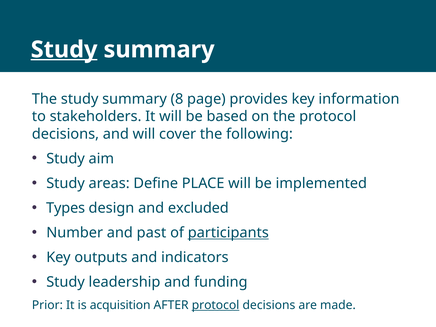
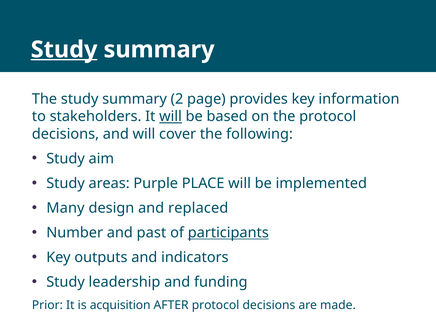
8: 8 -> 2
will at (171, 117) underline: none -> present
Define: Define -> Purple
Types: Types -> Many
excluded: excluded -> replaced
protocol at (216, 305) underline: present -> none
